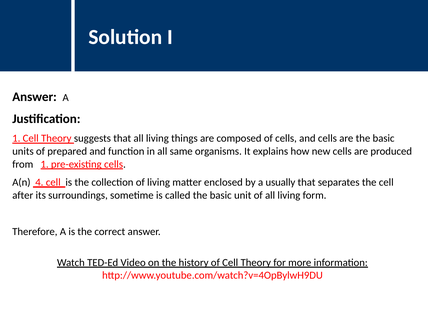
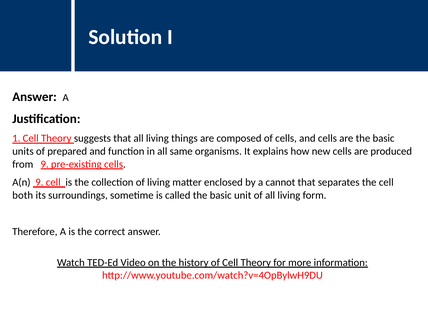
from 1: 1 -> 9
A(n 4: 4 -> 9
usually: usually -> cannot
after: after -> both
